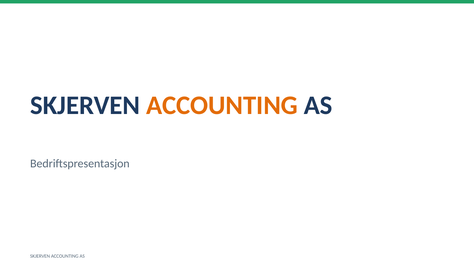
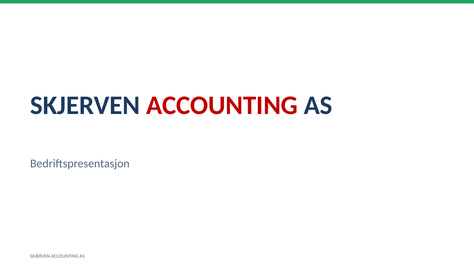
ACCOUNTING at (222, 105) colour: orange -> red
